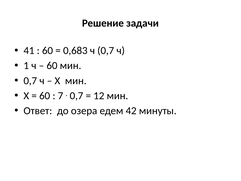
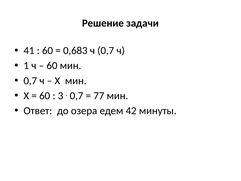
7: 7 -> 3
12: 12 -> 77
